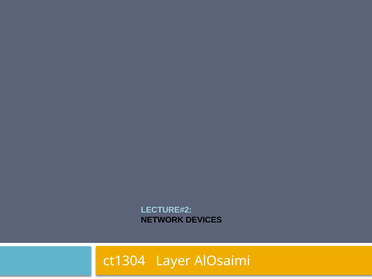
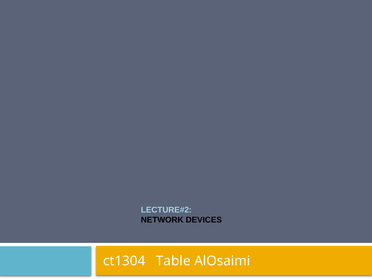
Layer: Layer -> Table
